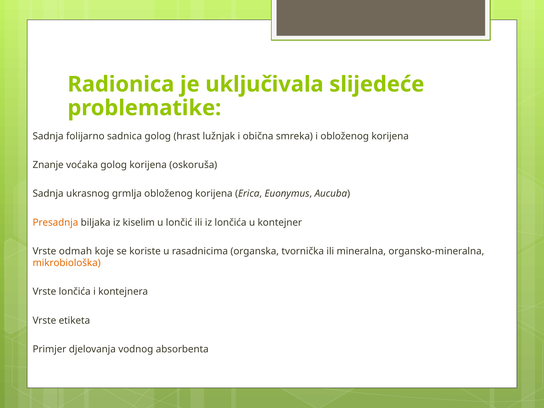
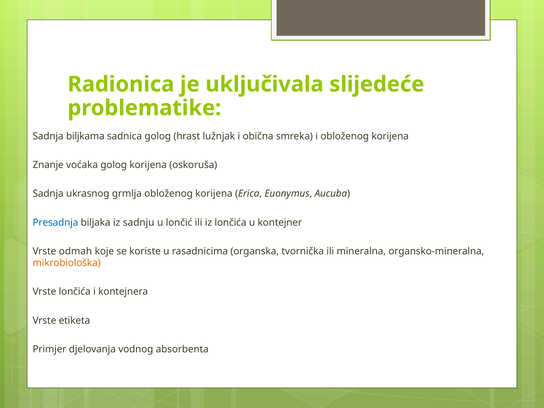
folijarno: folijarno -> biljkama
Presadnja colour: orange -> blue
kiselim: kiselim -> sadnju
